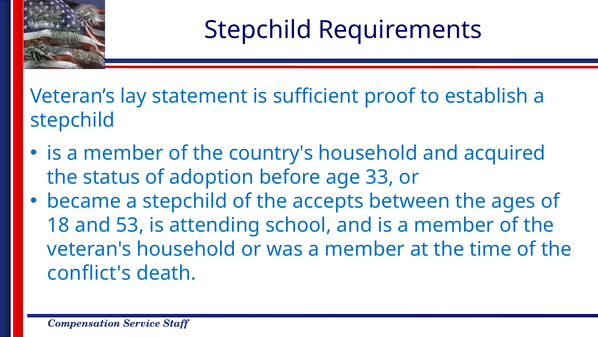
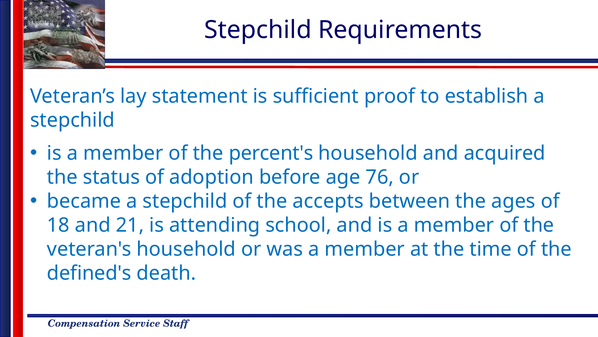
country's: country's -> percent's
33: 33 -> 76
53: 53 -> 21
conflict's: conflict's -> defined's
